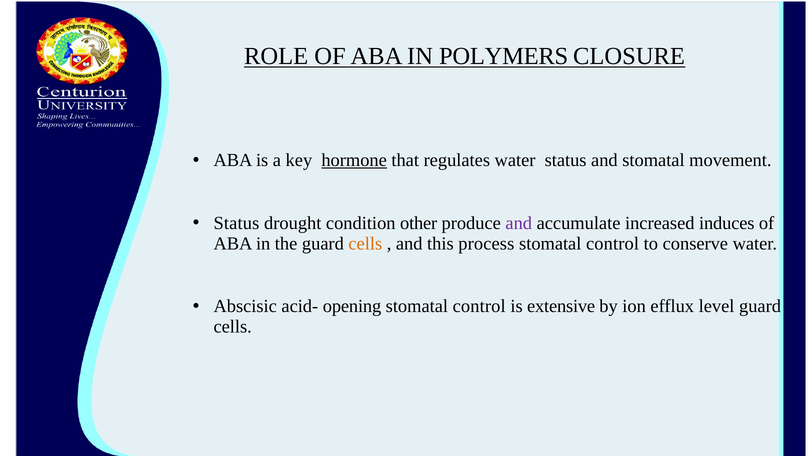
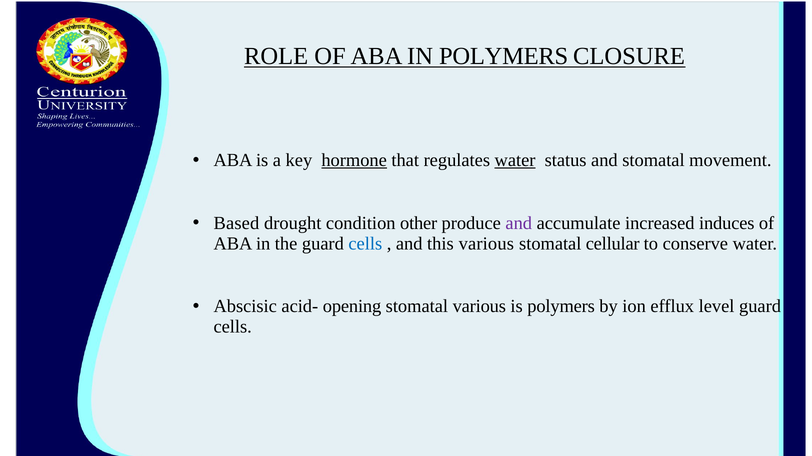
water at (515, 160) underline: none -> present
Status at (236, 223): Status -> Based
cells at (365, 244) colour: orange -> blue
this process: process -> various
control at (613, 244): control -> cellular
control at (479, 307): control -> various
is extensive: extensive -> polymers
